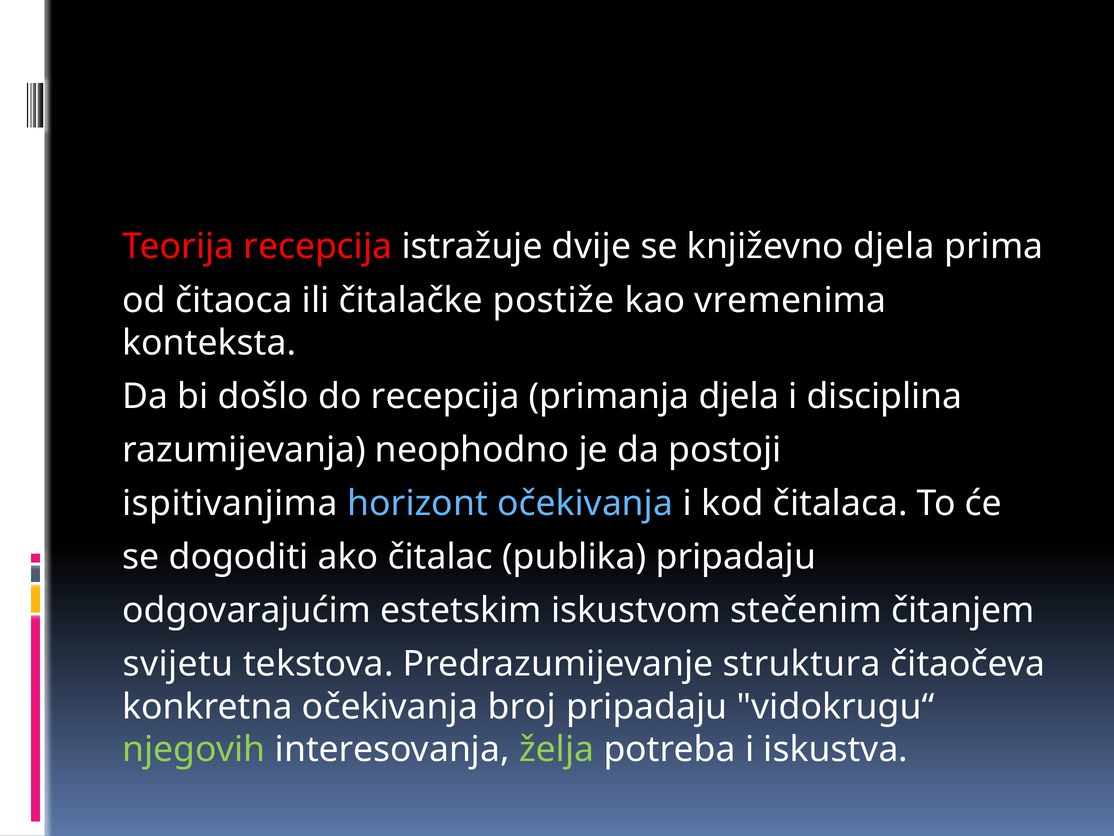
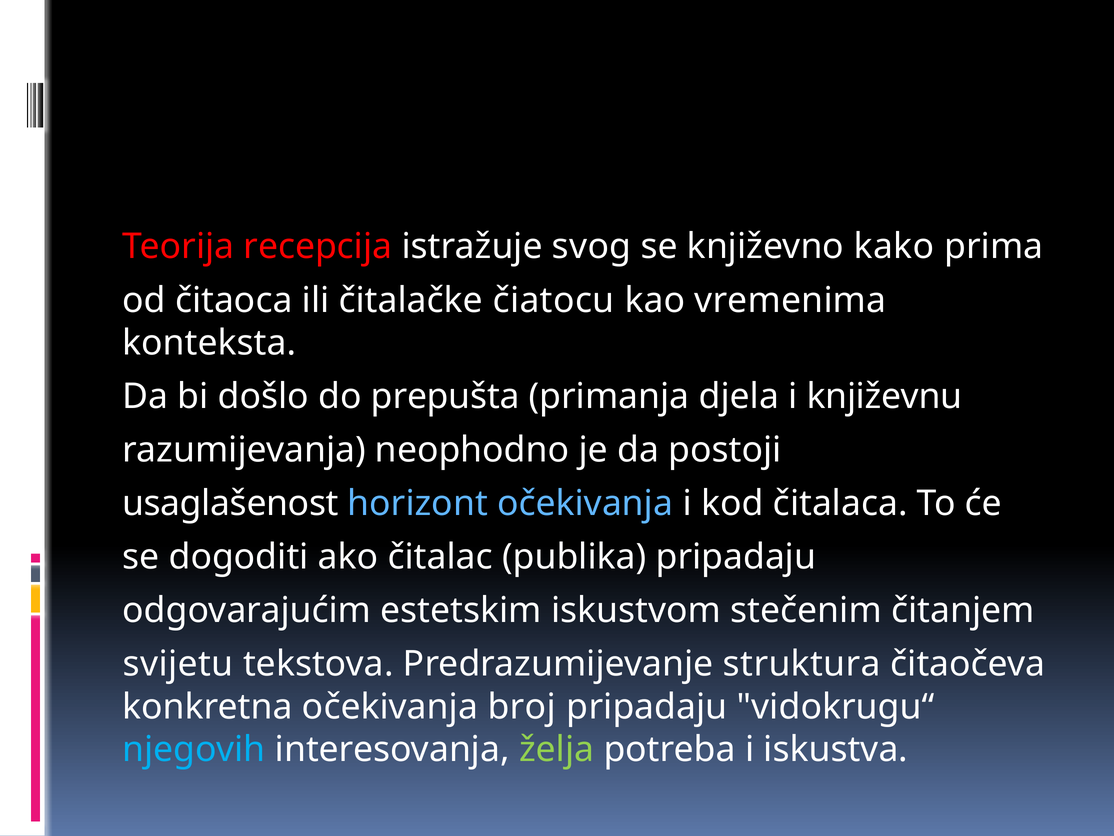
dvije: dvije -> svog
književno djela: djela -> kako
postiže: postiže -> čiatocu
do recepcija: recepcija -> prepušta
disciplina: disciplina -> književnu
ispitivanjima: ispitivanjima -> usaglašenost
njegovih colour: light green -> light blue
